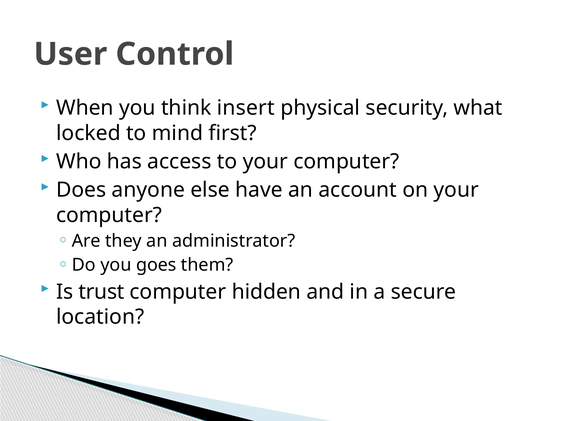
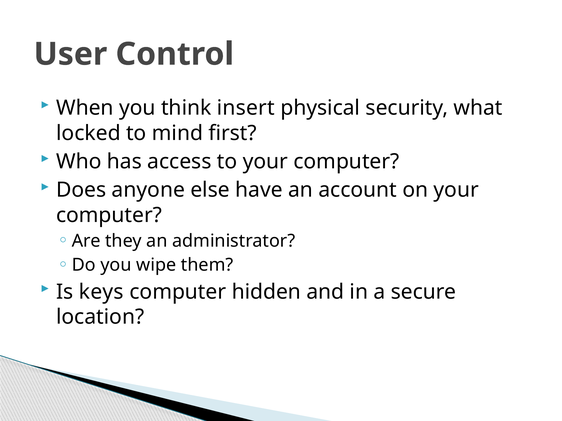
goes: goes -> wipe
trust: trust -> keys
